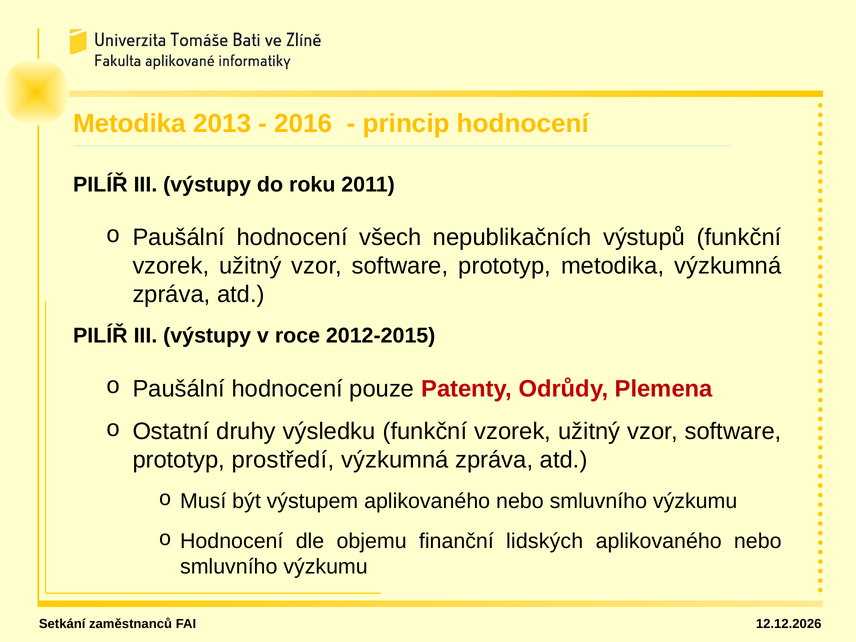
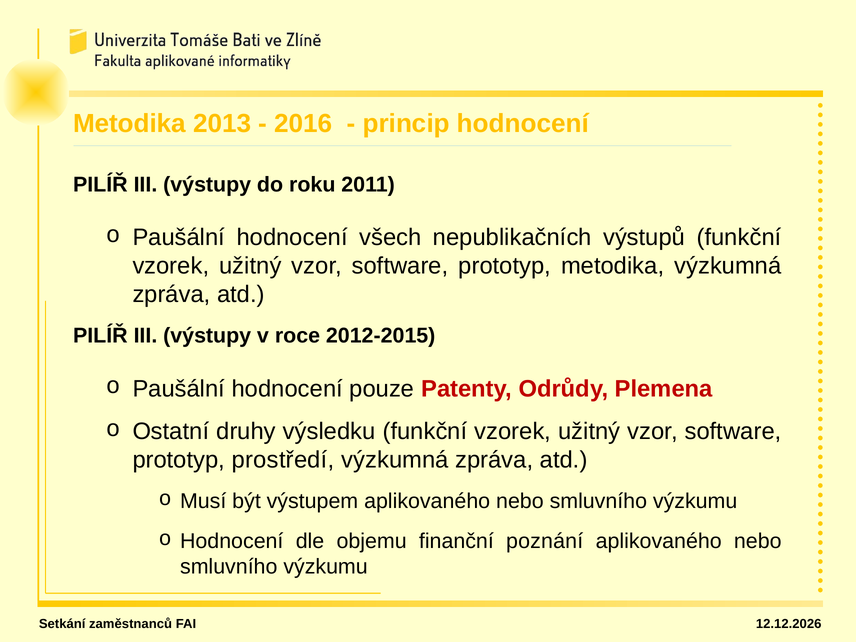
lidských: lidských -> poznání
